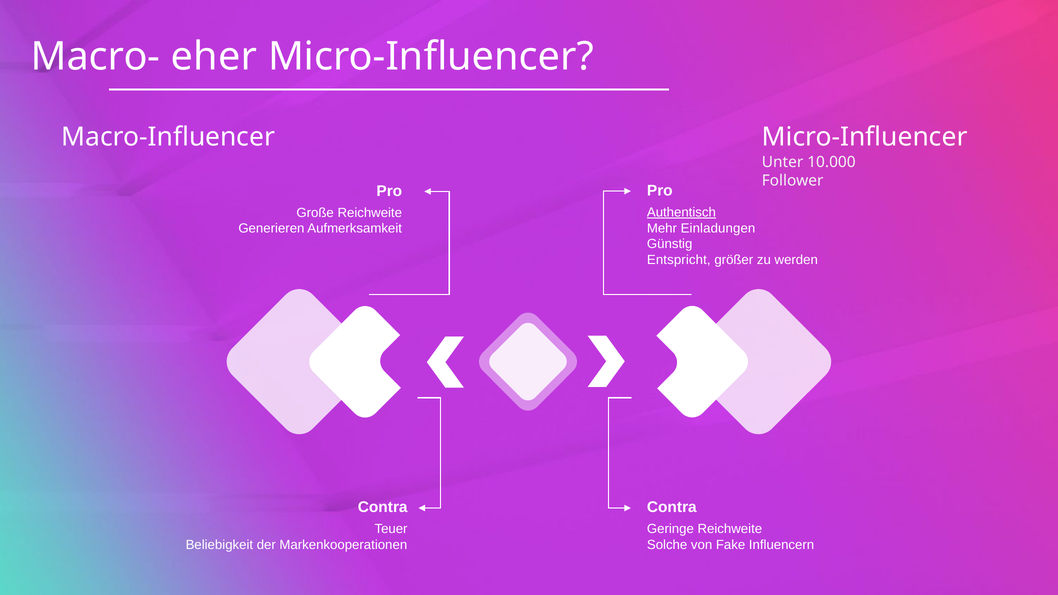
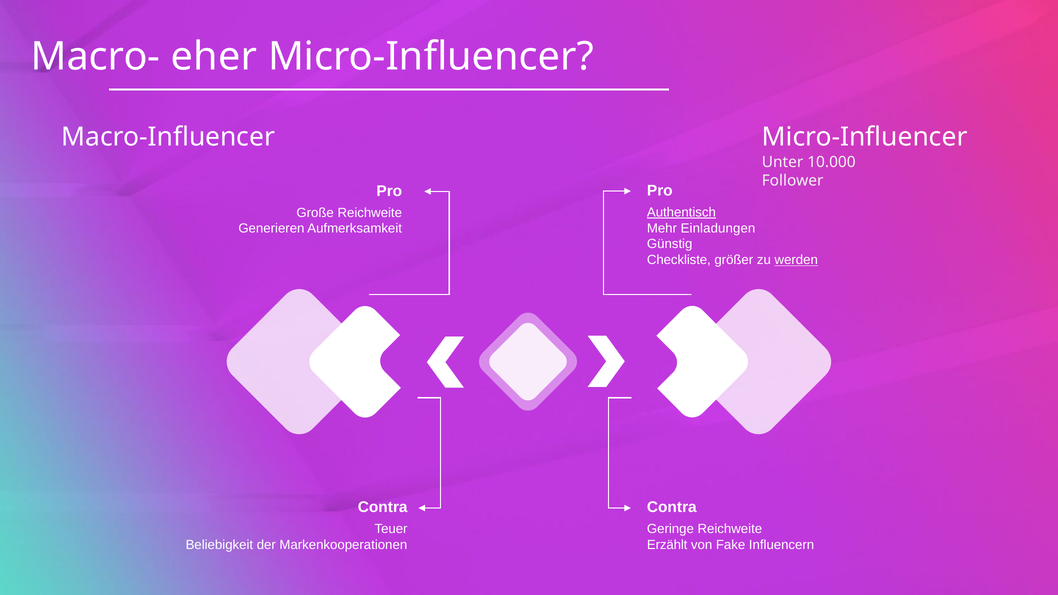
Entspricht: Entspricht -> Checkliste
werden underline: none -> present
Solche: Solche -> Erzählt
